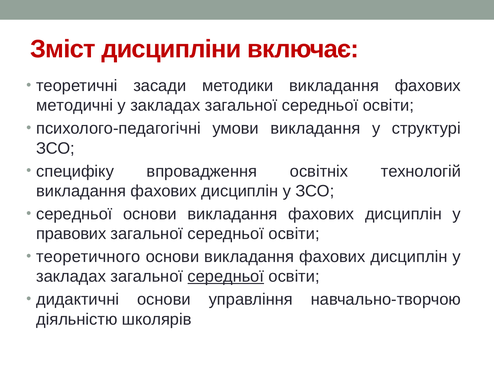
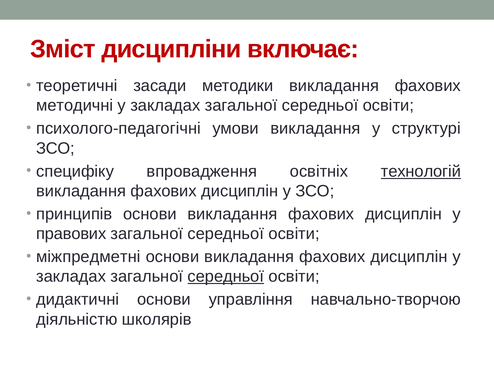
технологій underline: none -> present
середньої at (74, 214): середньої -> принципів
теоретичного: теоретичного -> міжпредметні
